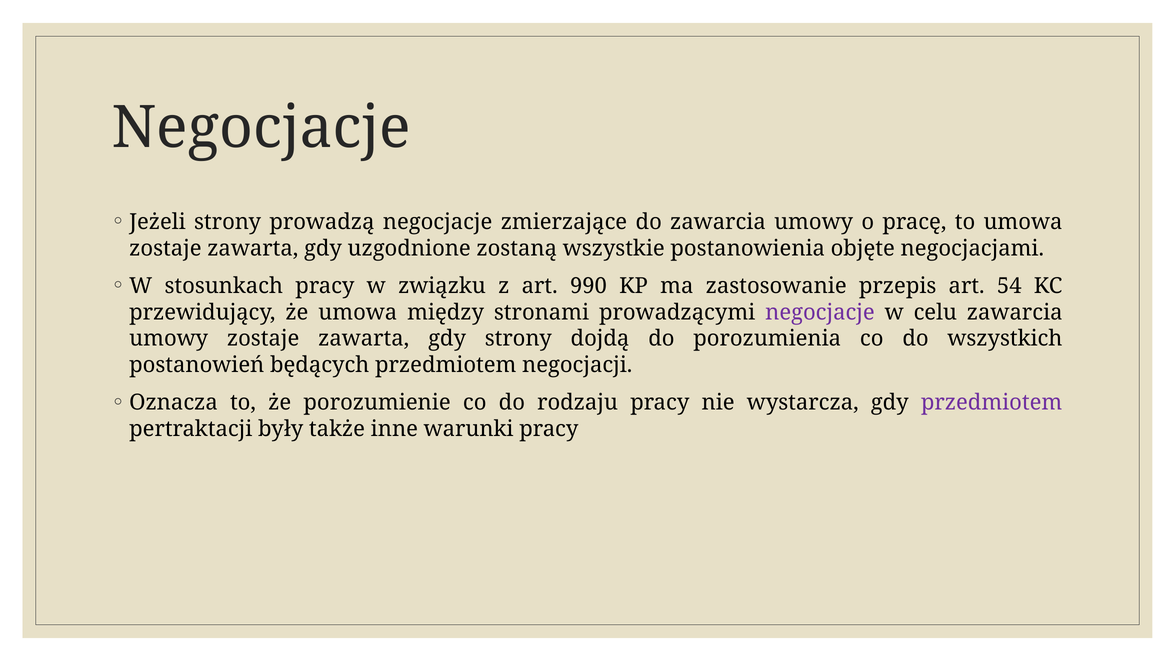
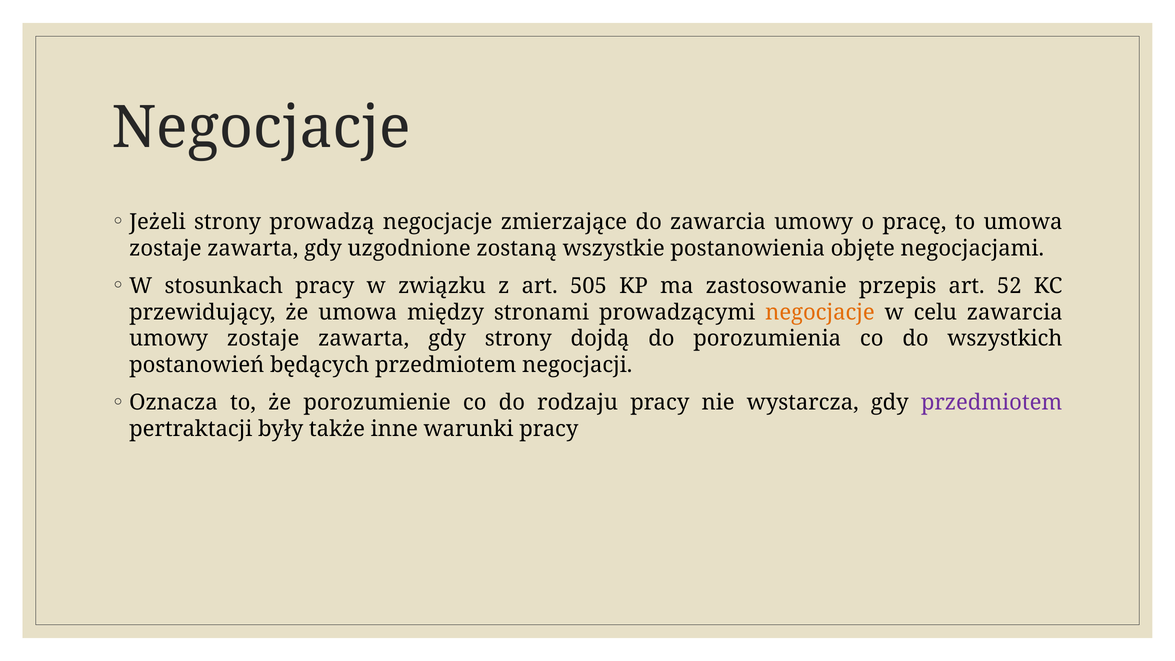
990: 990 -> 505
54: 54 -> 52
negocjacje at (820, 312) colour: purple -> orange
